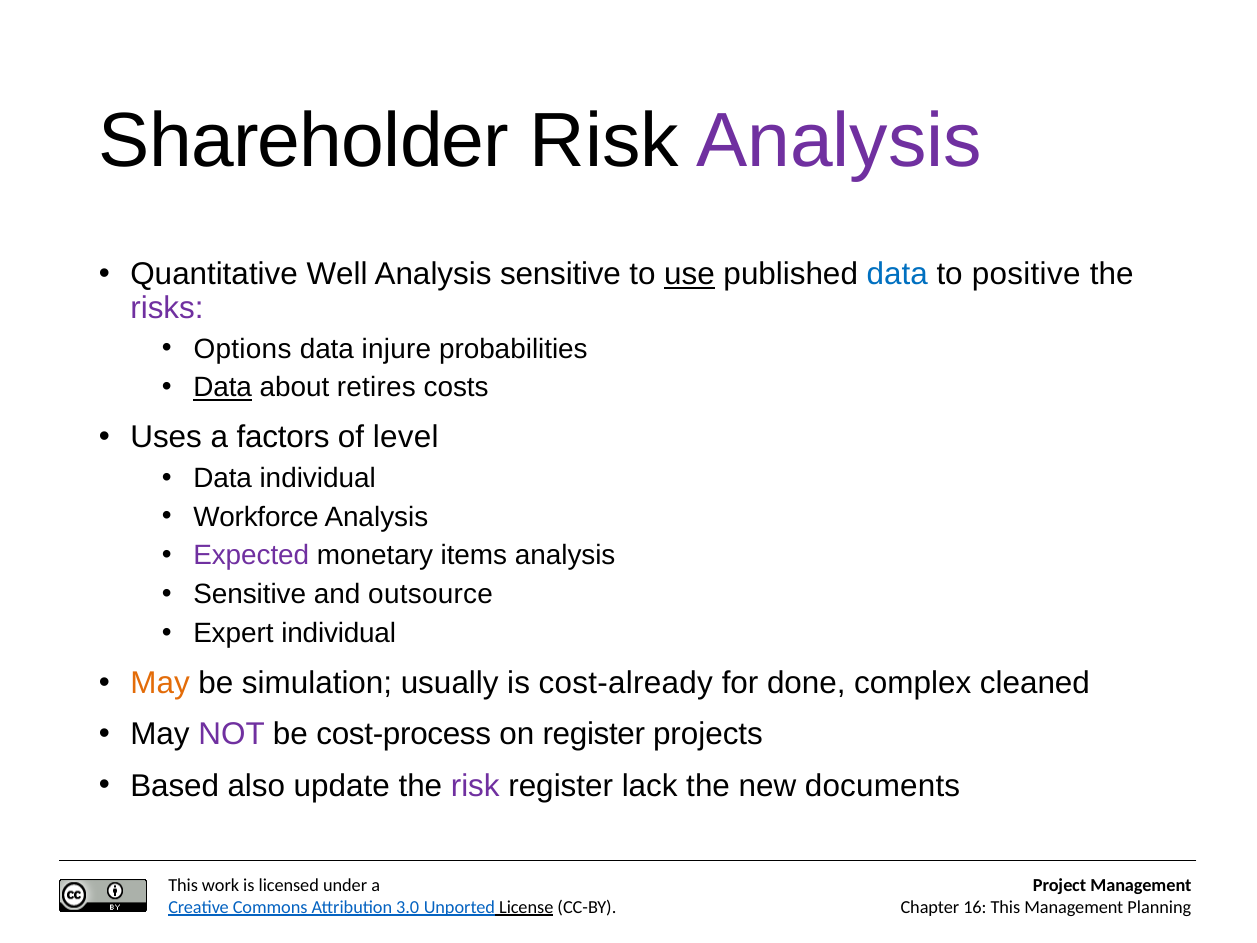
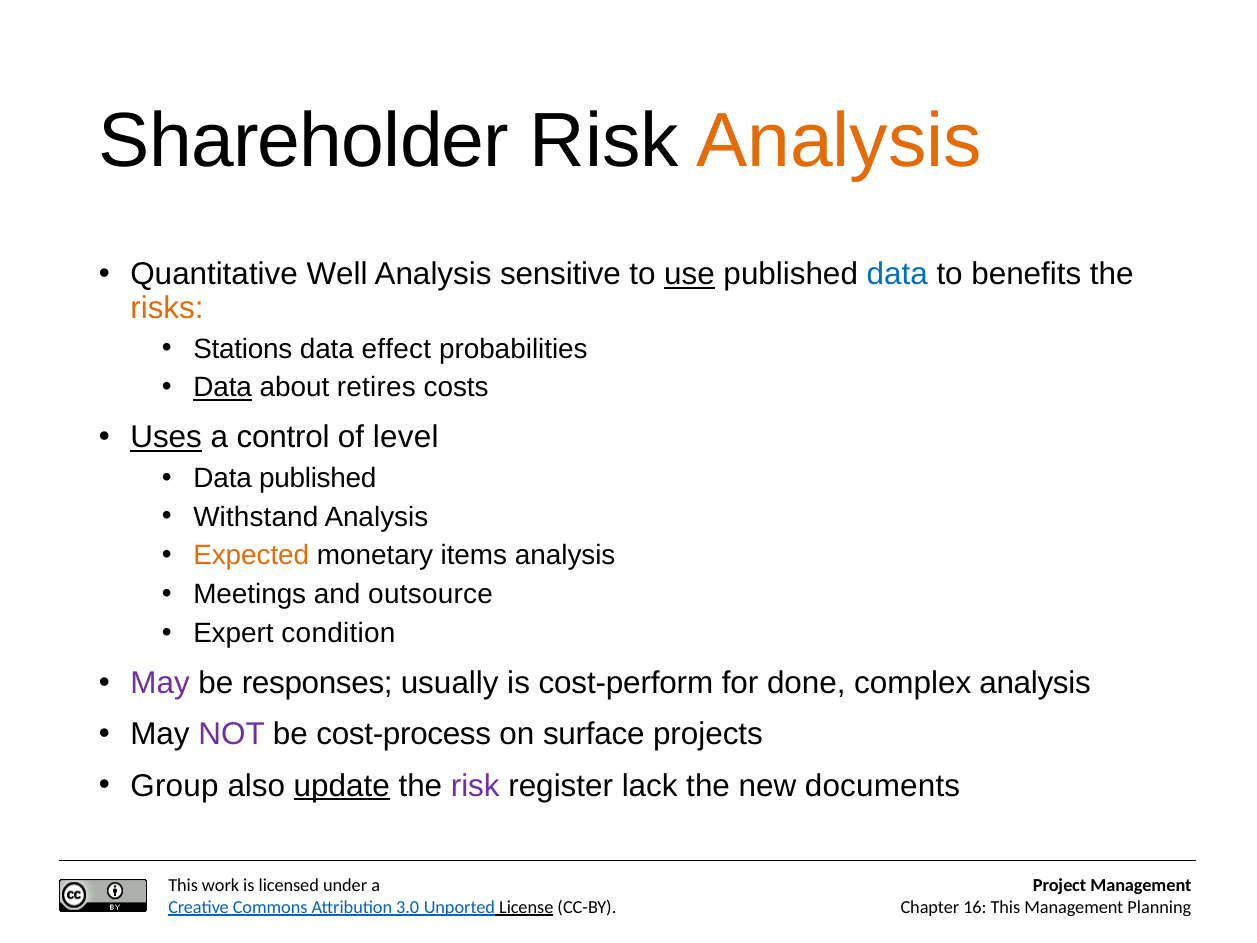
Analysis at (839, 141) colour: purple -> orange
positive: positive -> benefits
risks colour: purple -> orange
Options: Options -> Stations
injure: injure -> effect
Uses underline: none -> present
factors: factors -> control
Data individual: individual -> published
Workforce: Workforce -> Withstand
Expected colour: purple -> orange
Sensitive at (250, 594): Sensitive -> Meetings
Expert individual: individual -> condition
May at (160, 683) colour: orange -> purple
simulation: simulation -> responses
cost-already: cost-already -> cost-perform
complex cleaned: cleaned -> analysis
on register: register -> surface
Based: Based -> Group
update underline: none -> present
